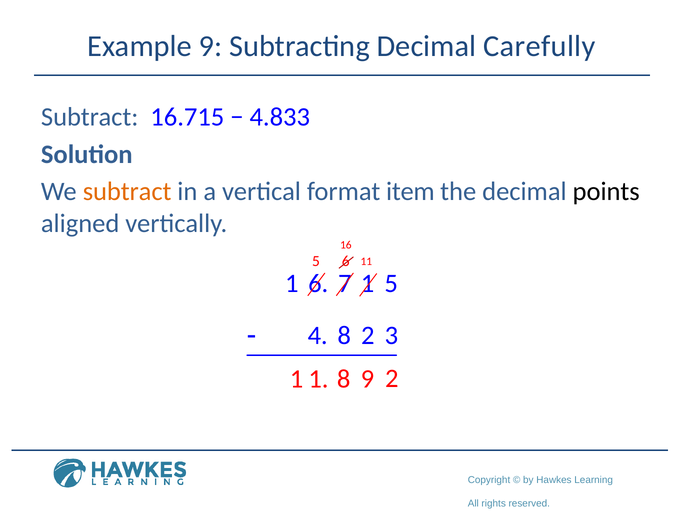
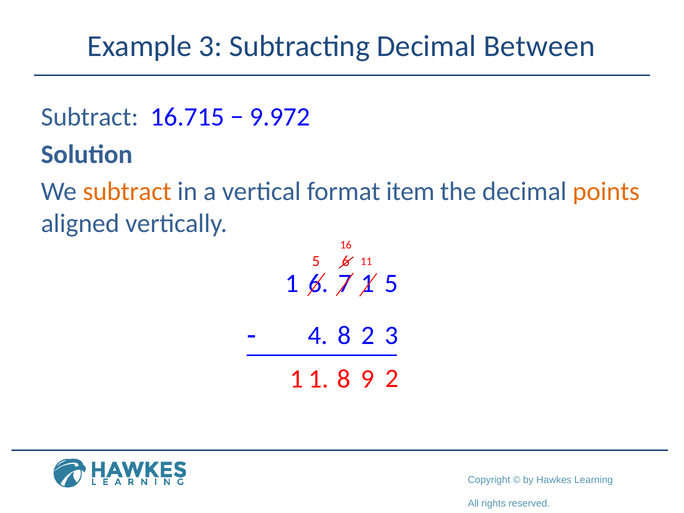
Example 9: 9 -> 3
Carefully: Carefully -> Between
4.833: 4.833 -> 9.972
points colour: black -> orange
